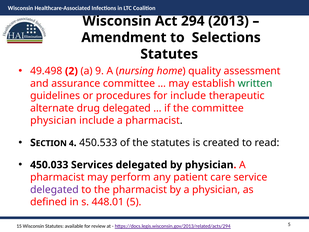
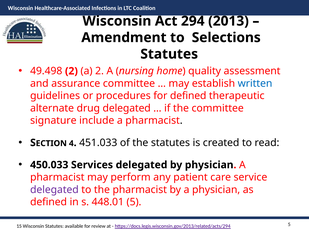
a 9: 9 -> 2
written colour: green -> blue
for include: include -> defined
physician at (53, 120): physician -> signature
450.533: 450.533 -> 451.033
